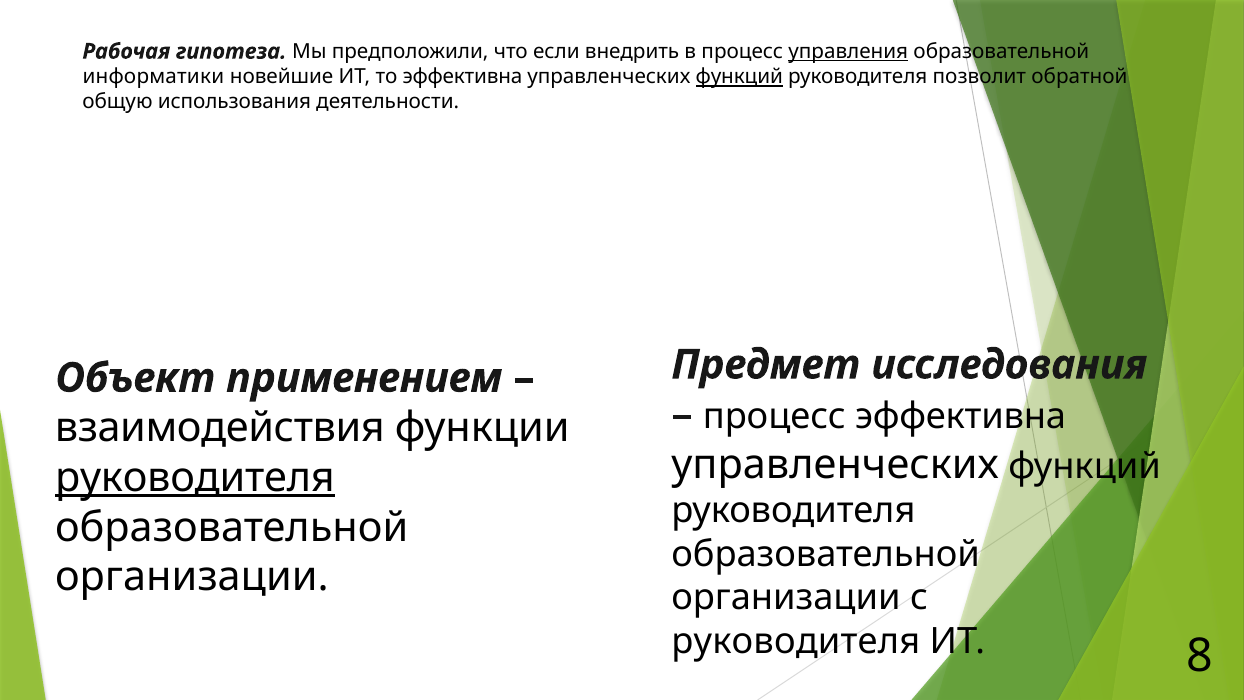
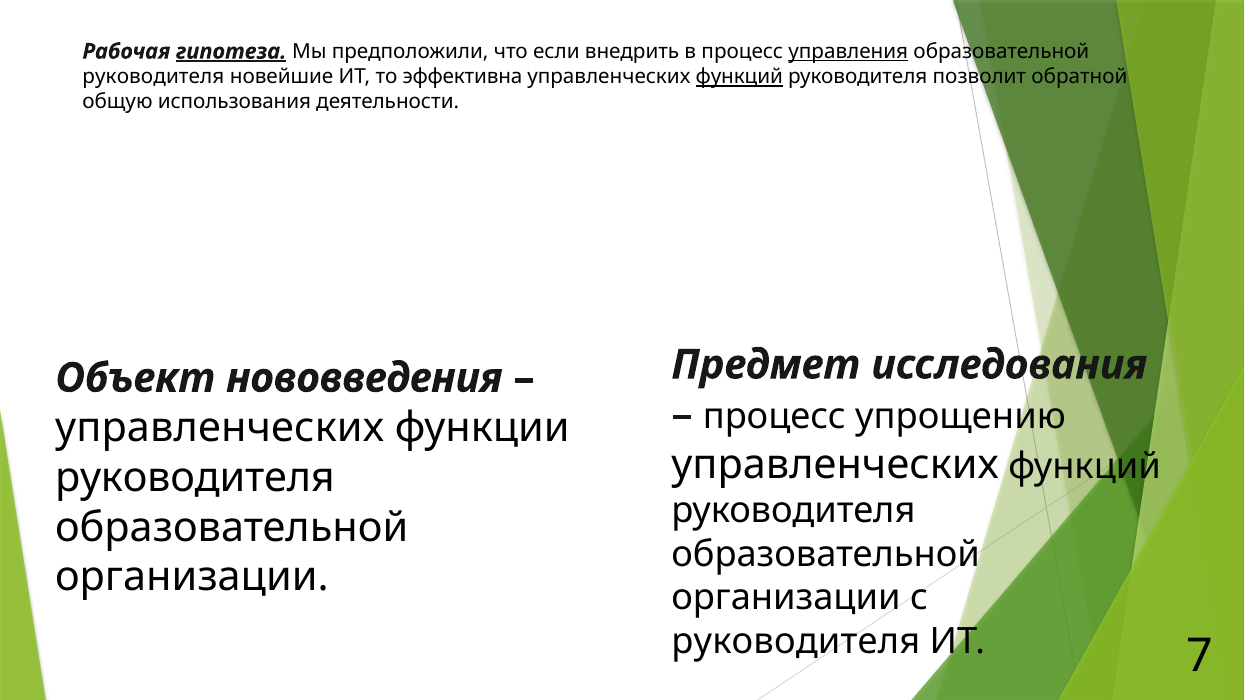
гипотеза underline: none -> present
информатики at (153, 77): информатики -> руководителя
применением: применением -> нововведения
процесс эффективна: эффективна -> упрощению
взаимодействия at (220, 428): взаимодействия -> управленческих
руководителя at (195, 477) underline: present -> none
8: 8 -> 7
